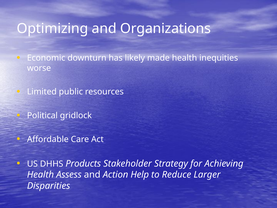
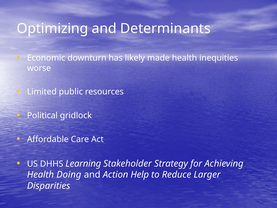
Organizations: Organizations -> Determinants
Products: Products -> Learning
Assess: Assess -> Doing
